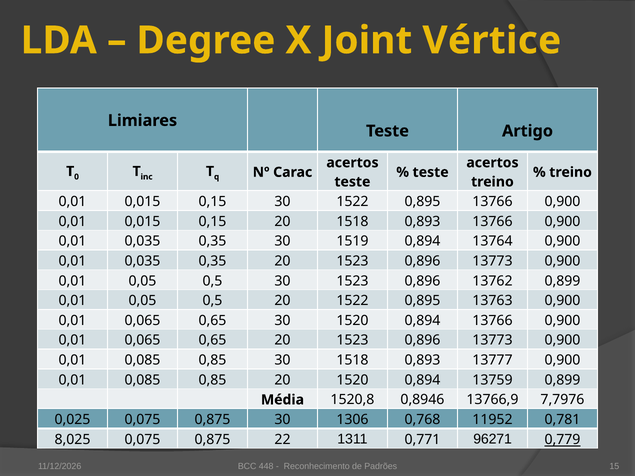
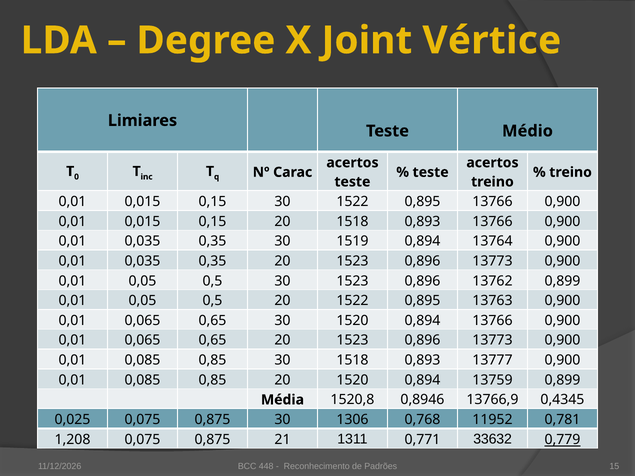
Artigo: Artigo -> Médio
7,7976: 7,7976 -> 0,4345
8,025: 8,025 -> 1,208
22: 22 -> 21
96271: 96271 -> 33632
